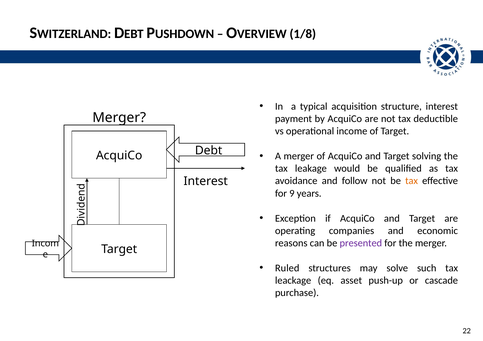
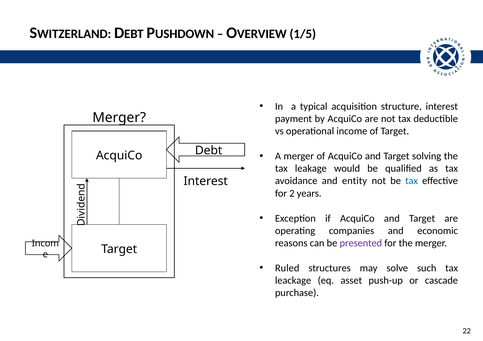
1/8: 1/8 -> 1/5
follow: follow -> entity
tax at (412, 181) colour: orange -> blue
9: 9 -> 2
